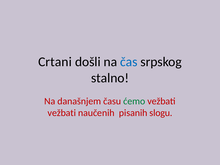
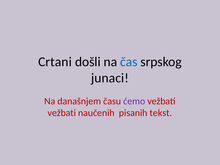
stalno: stalno -> junaci
ćemo colour: green -> purple
slogu: slogu -> tekst
